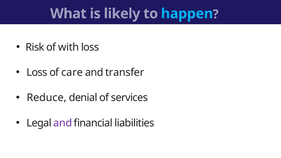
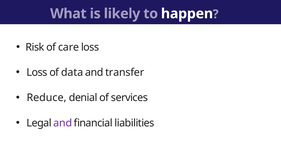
happen colour: light blue -> white
with: with -> care
care: care -> data
